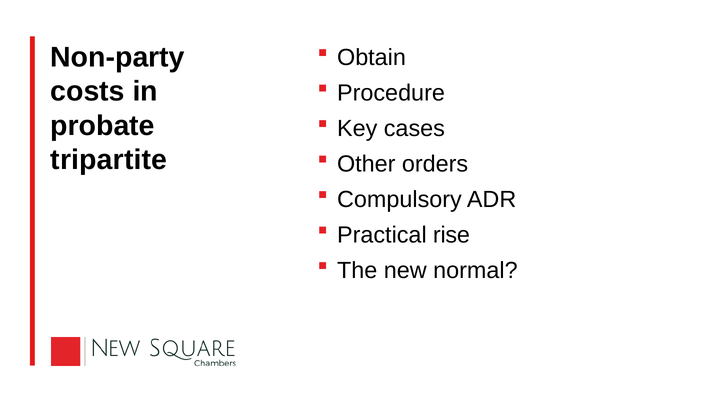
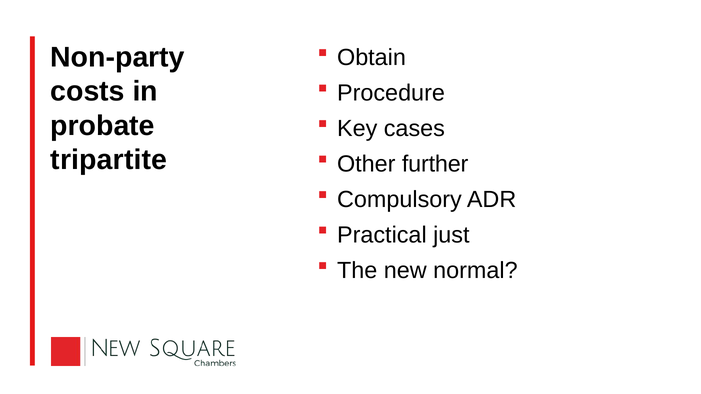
orders: orders -> further
rise: rise -> just
